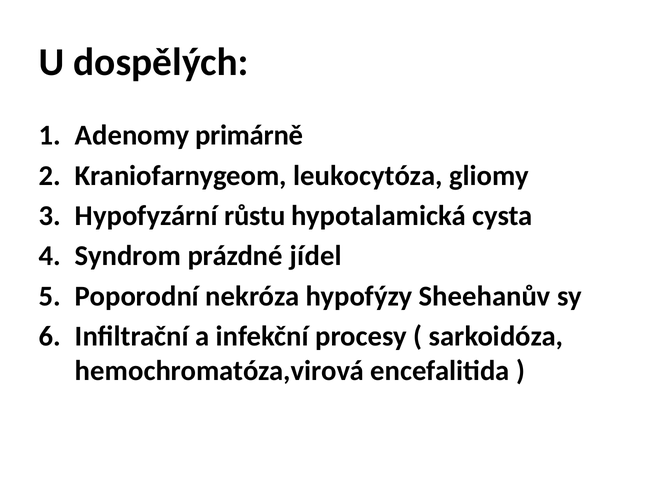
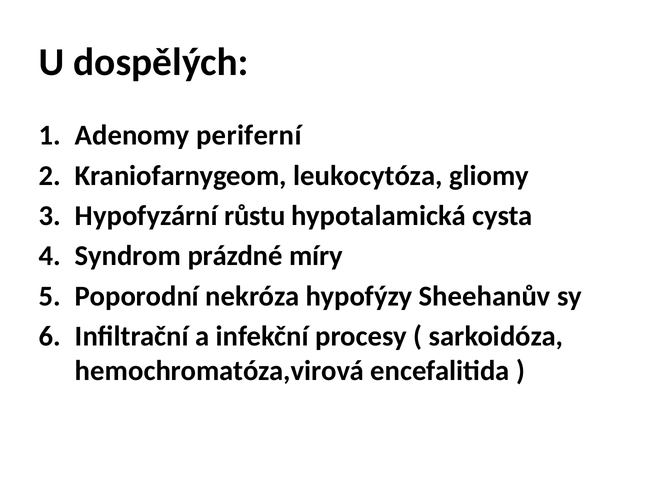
primárně: primárně -> periferní
jídel: jídel -> míry
